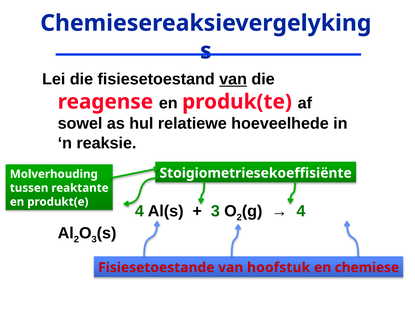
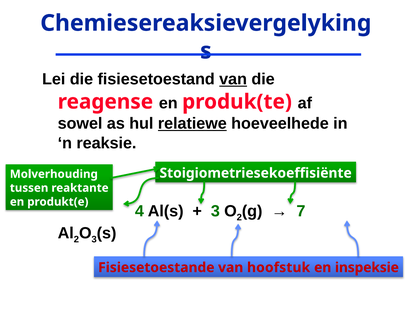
relatiewe underline: none -> present
4 at (301, 211): 4 -> 7
chemiese: chemiese -> inspeksie
